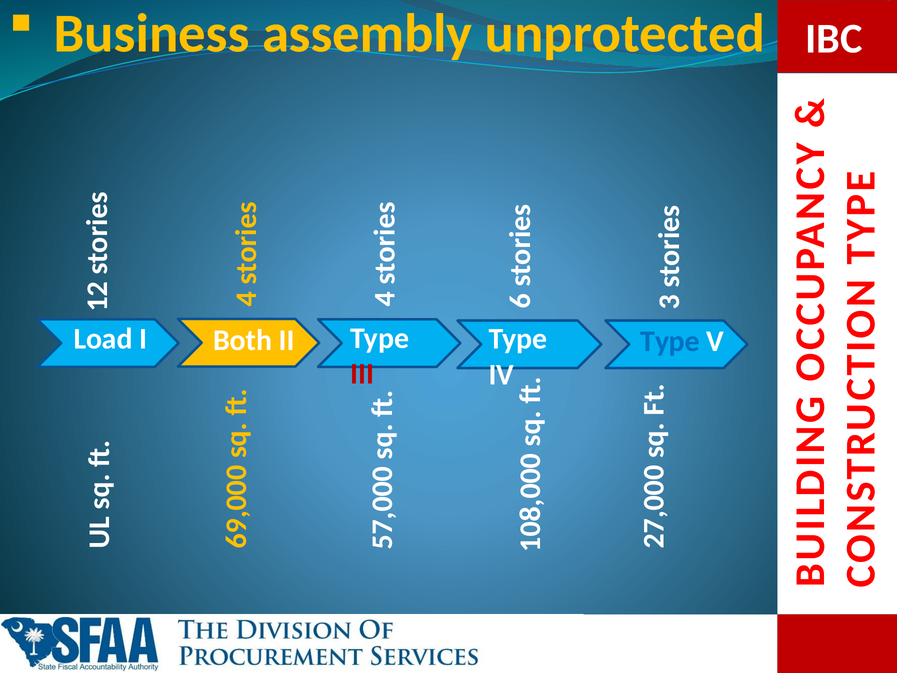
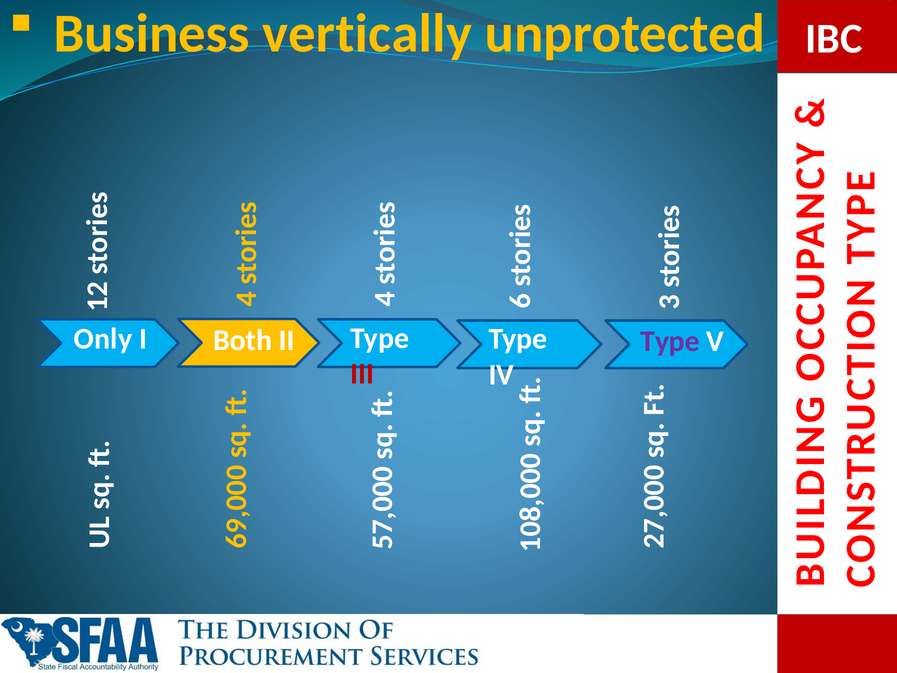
assembly: assembly -> vertically
Load: Load -> Only
Type at (670, 341) colour: blue -> purple
